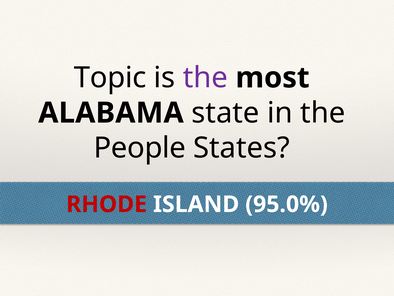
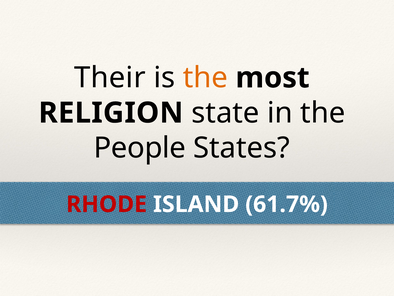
Topic: Topic -> Their
the at (205, 78) colour: purple -> orange
ALABAMA: ALABAMA -> RELIGION
95.0%: 95.0% -> 61.7%
